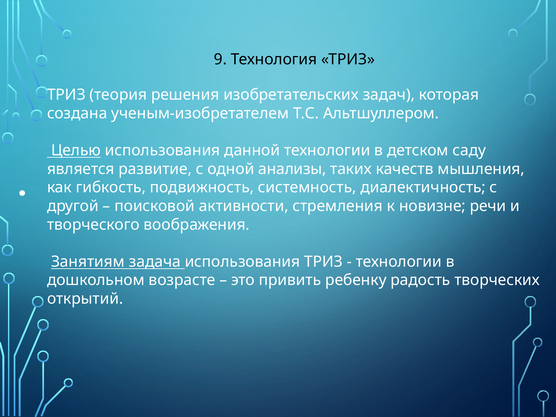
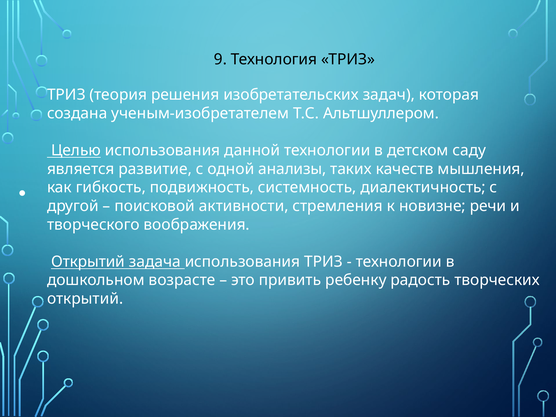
Занятиям at (88, 262): Занятиям -> Открытий
